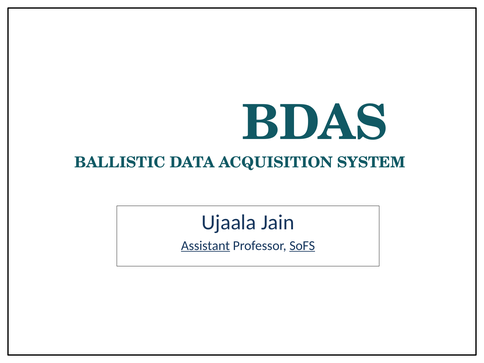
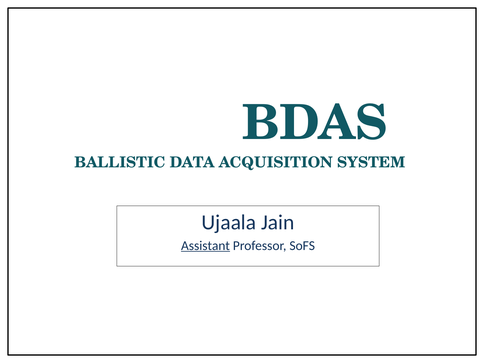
SoFS underline: present -> none
